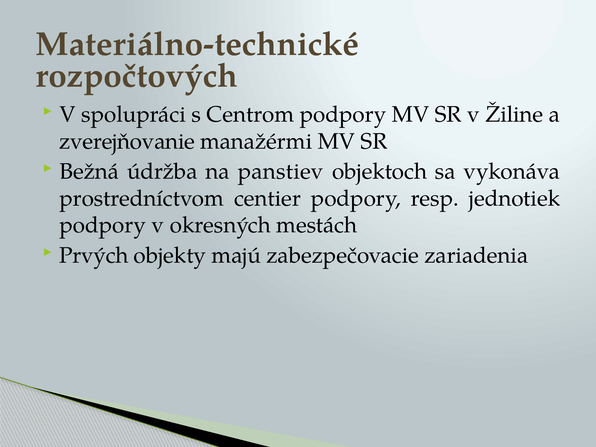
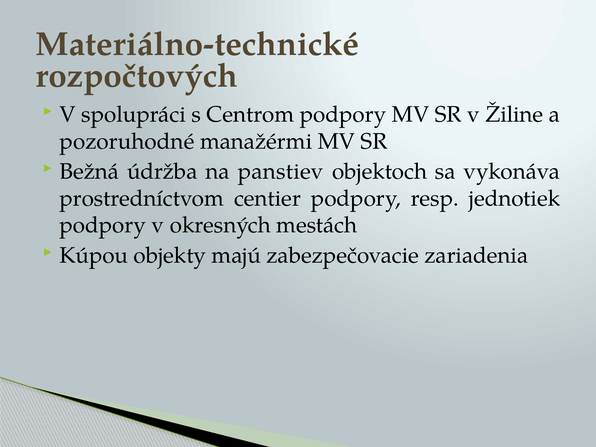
zverejňovanie: zverejňovanie -> pozoruhodné
Prvých: Prvých -> Kúpou
